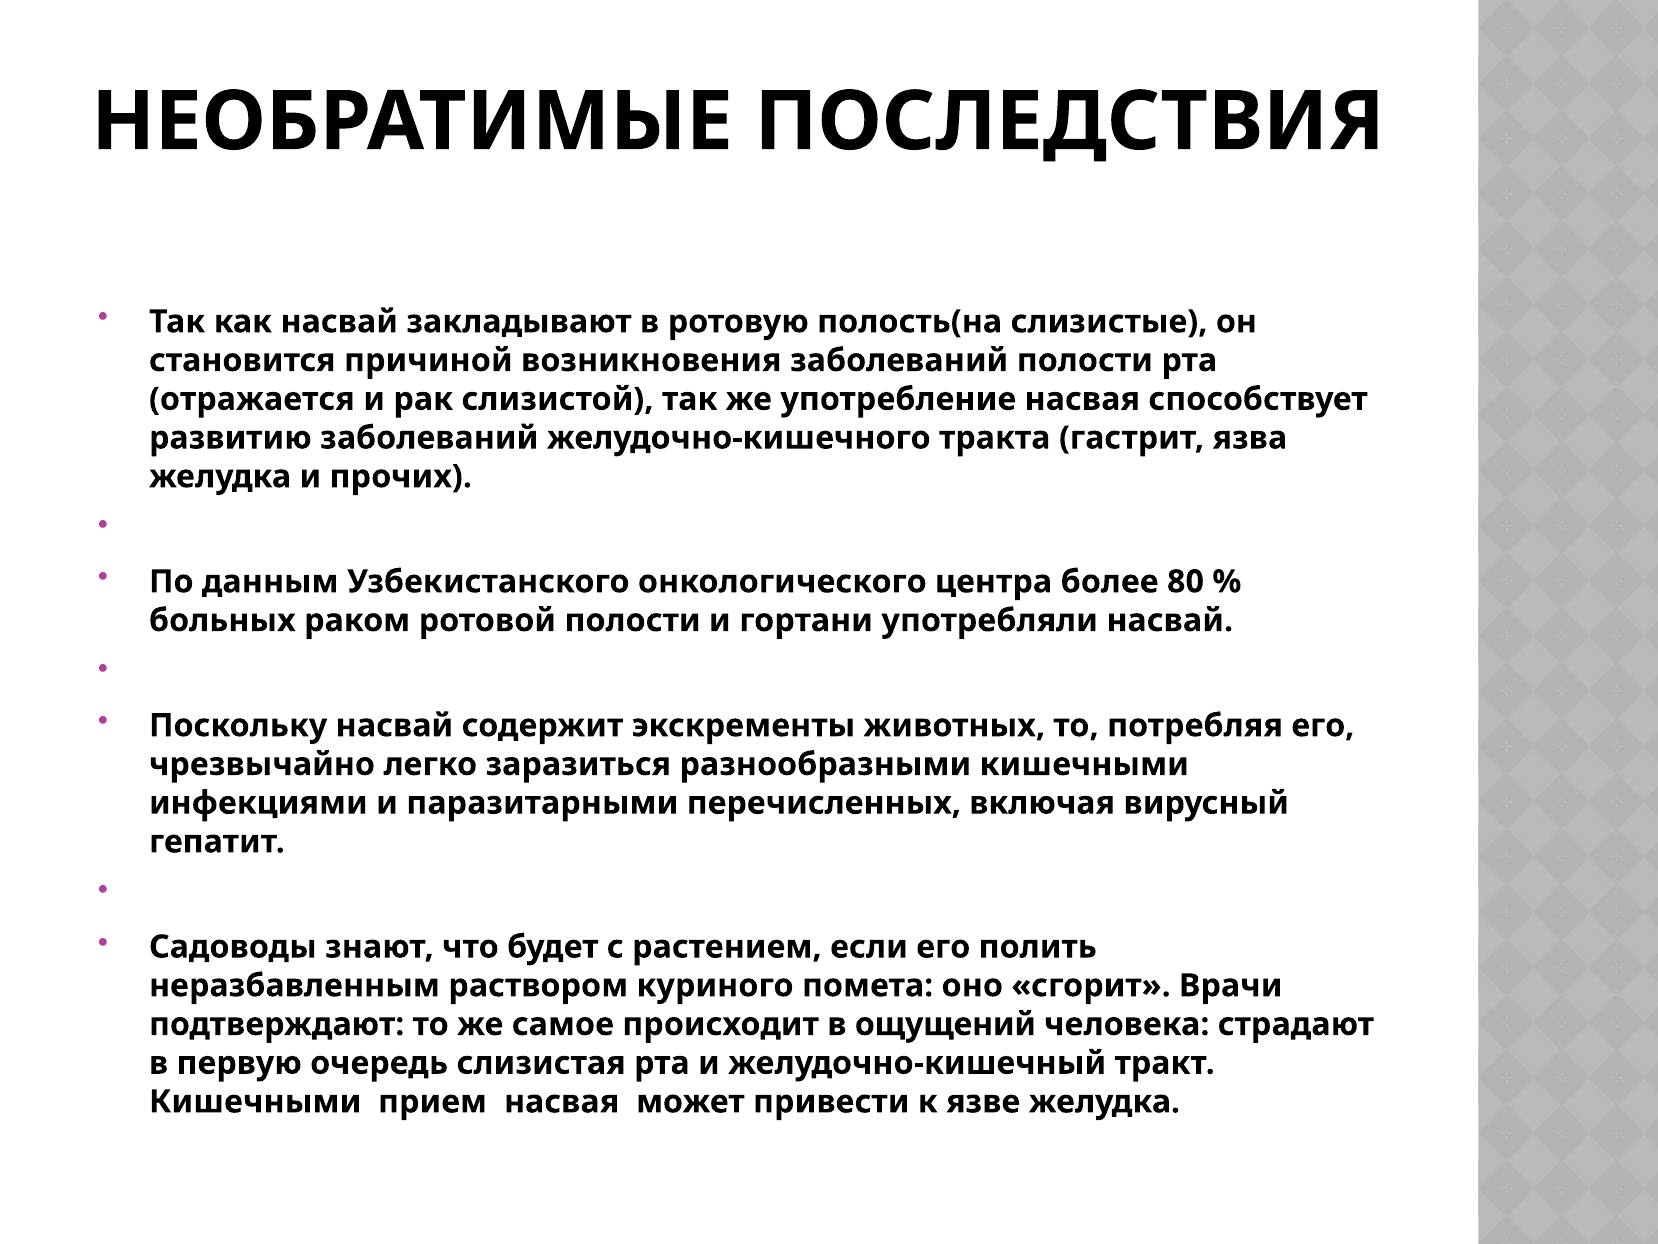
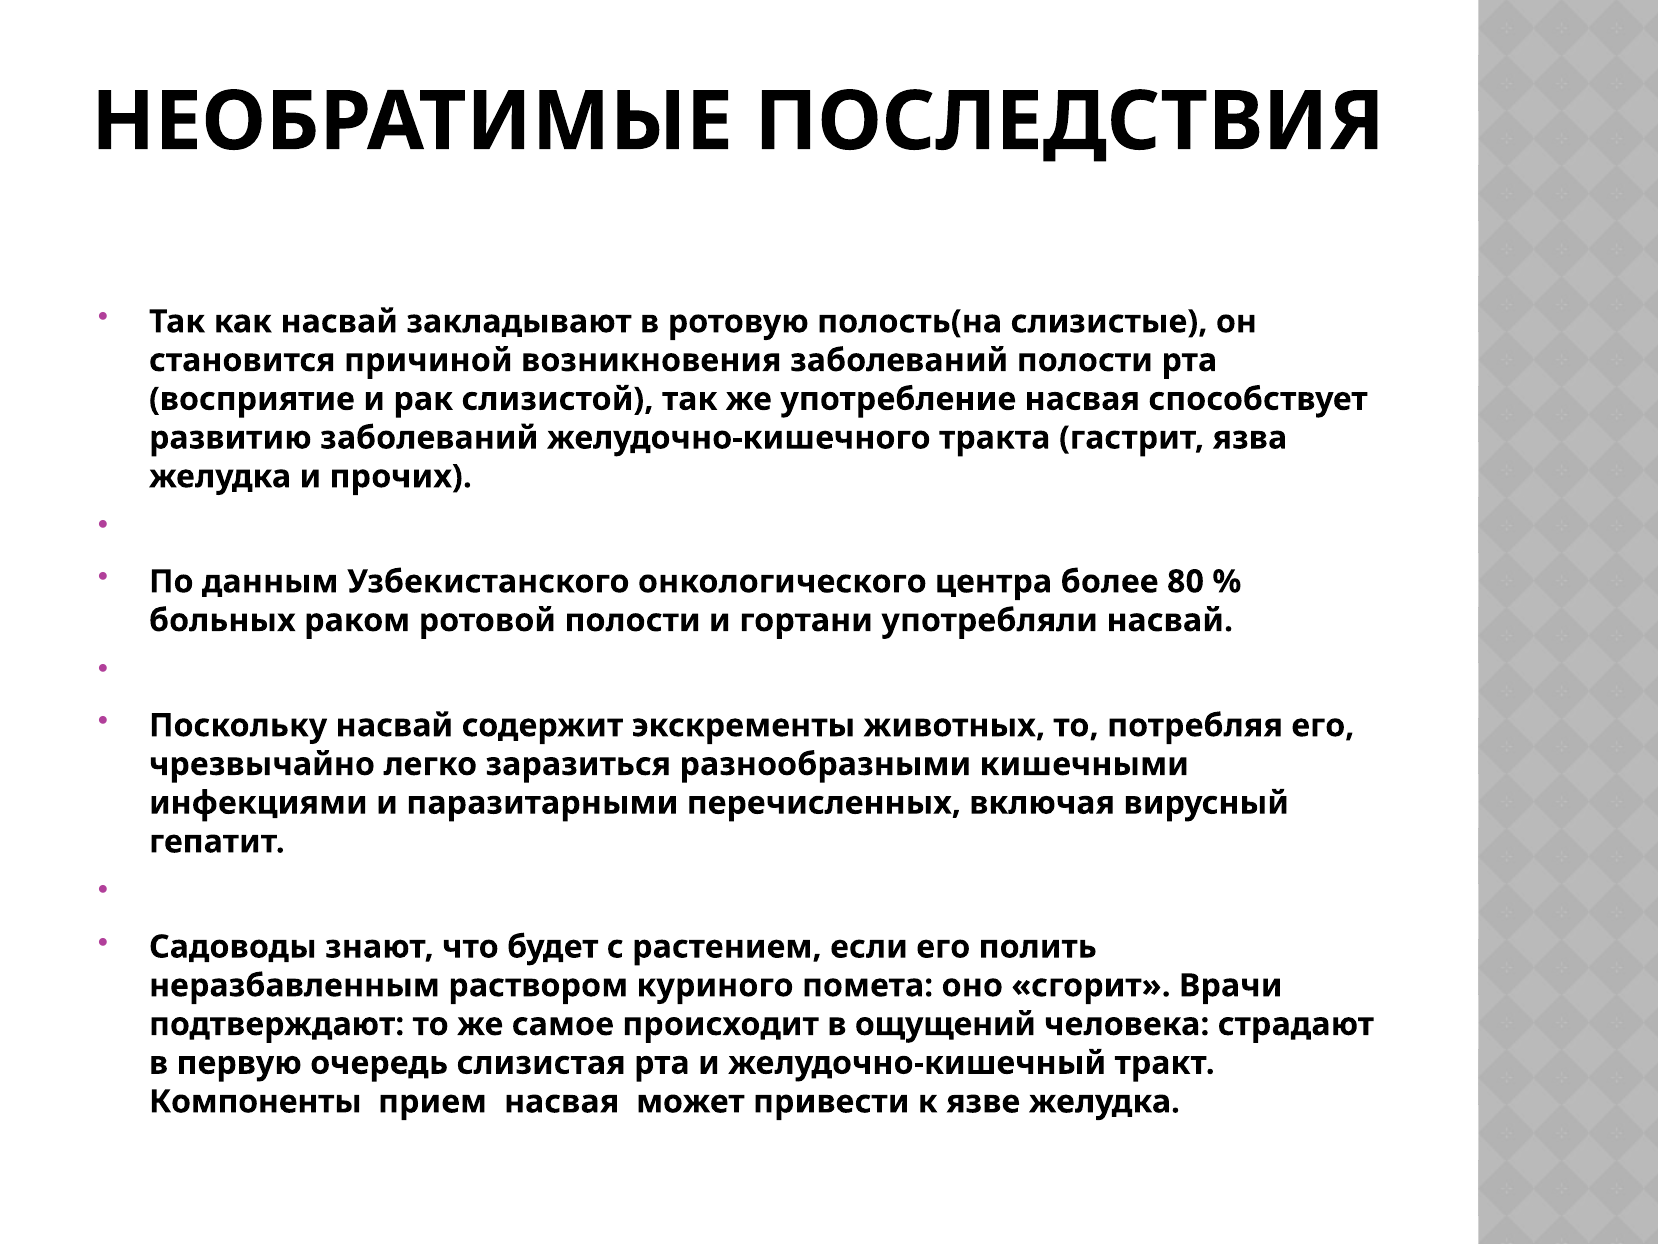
отражается: отражается -> восприятие
Кишечными at (255, 1101): Кишечными -> Компоненты
